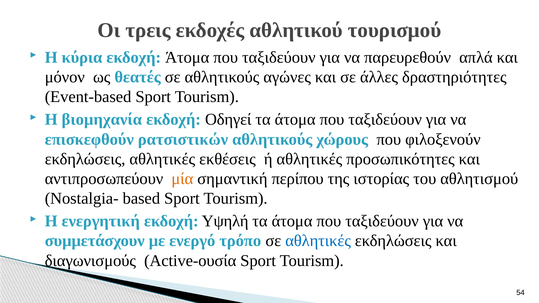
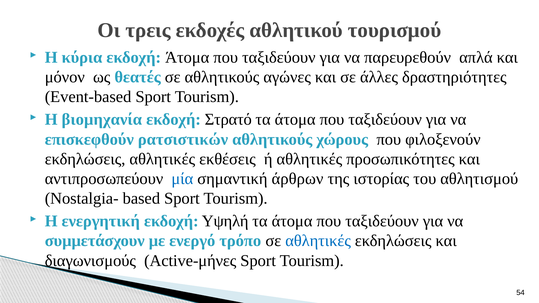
Οδηγεί: Οδηγεί -> Στρατό
μία colour: orange -> blue
περίπου: περίπου -> άρθρων
Active-ουσία: Active-ουσία -> Active-μήνες
